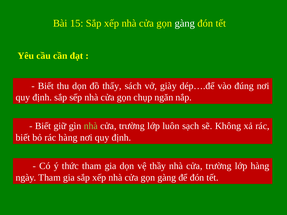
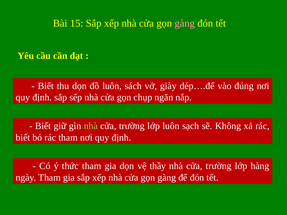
gàng at (185, 23) colour: white -> pink
đồ thấy: thấy -> luôn
rác hàng: hàng -> tham
